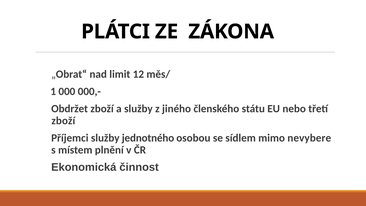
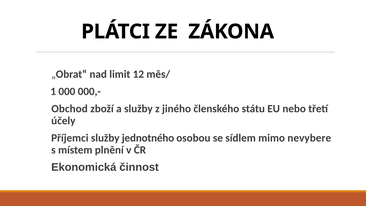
Obdržet: Obdržet -> Obchod
zboží at (63, 121): zboží -> účely
